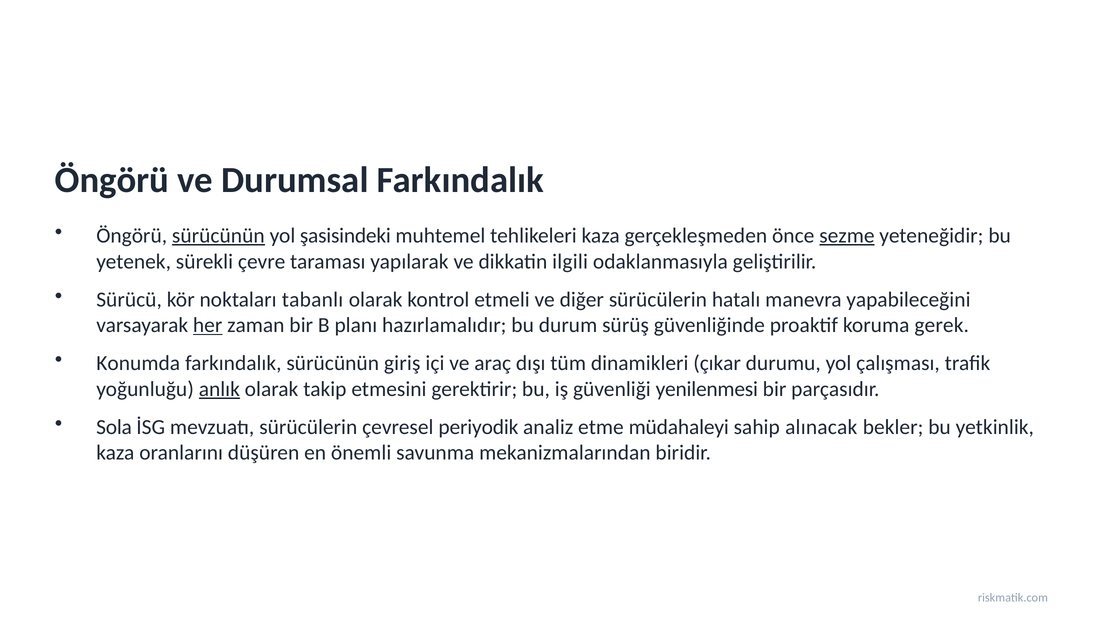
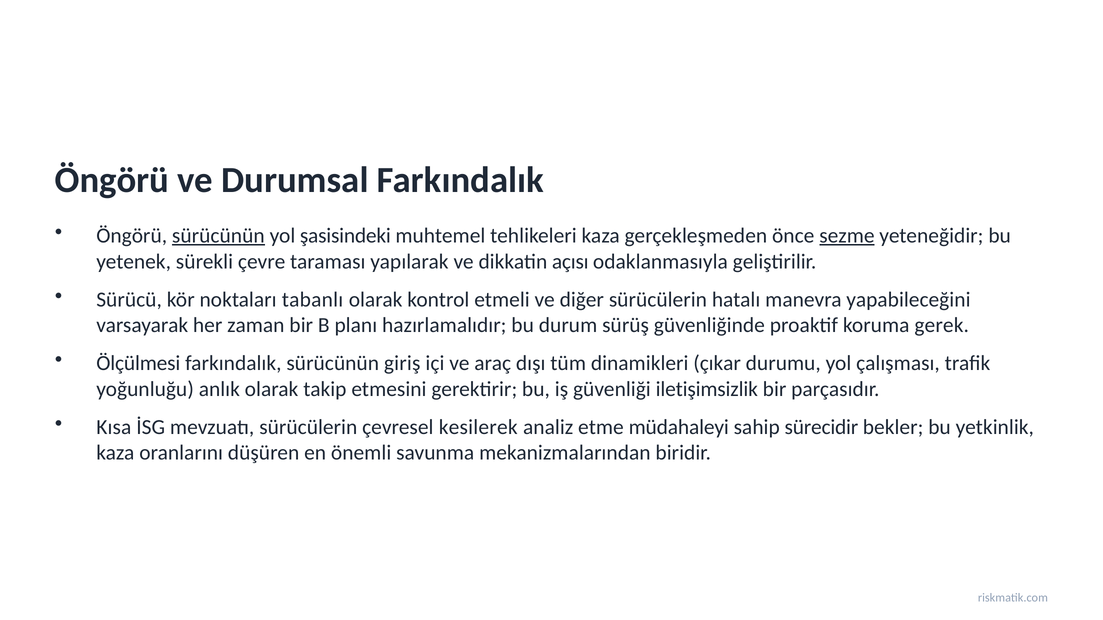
ilgili: ilgili -> açısı
her underline: present -> none
Konumda: Konumda -> Ölçülmesi
anlık underline: present -> none
yenilenmesi: yenilenmesi -> iletişimsizlik
Sola: Sola -> Kısa
periyodik: periyodik -> kesilerek
alınacak: alınacak -> sürecidir
